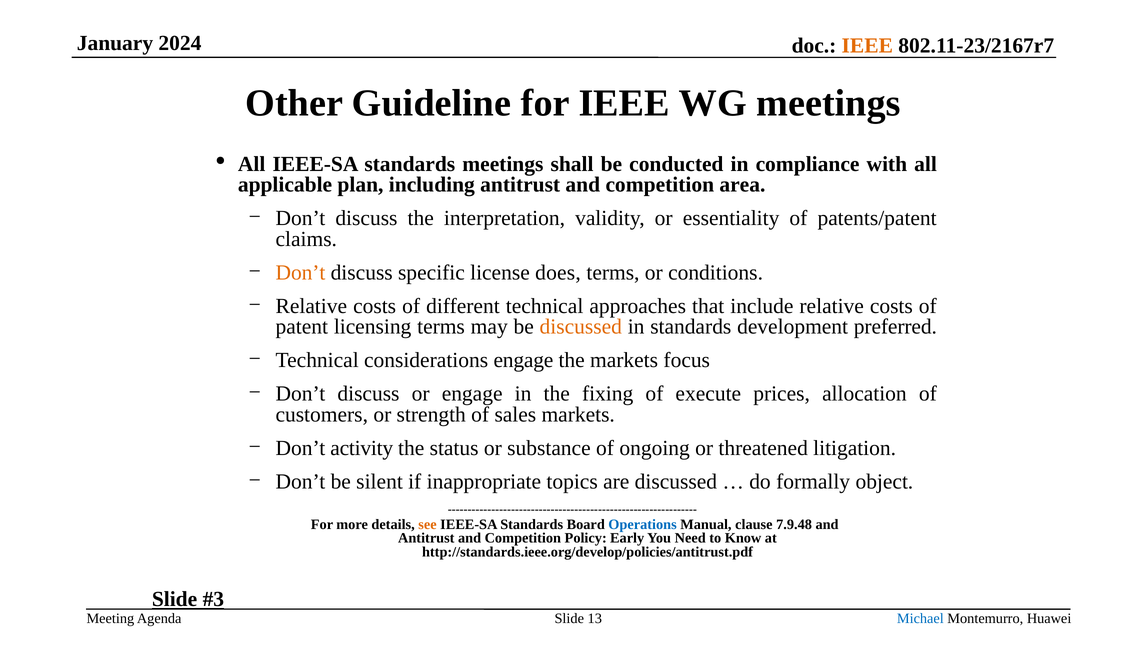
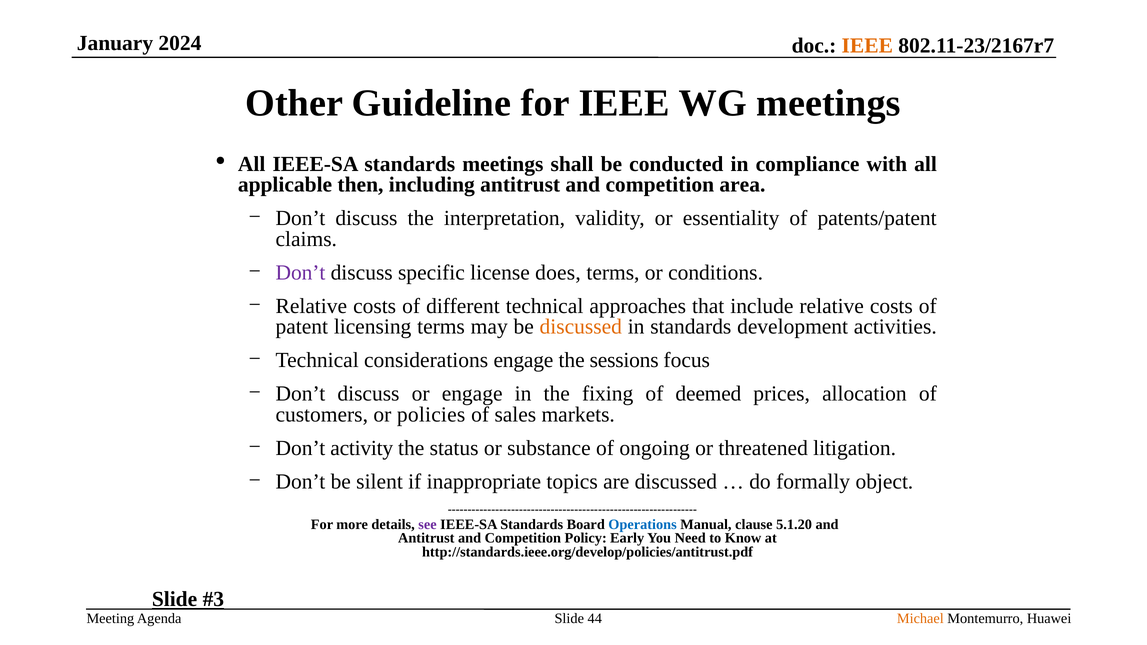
plan: plan -> then
Don’t at (300, 273) colour: orange -> purple
preferred: preferred -> activities
the markets: markets -> sessions
execute: execute -> deemed
strength: strength -> policies
see colour: orange -> purple
7.9.48: 7.9.48 -> 5.1.20
13: 13 -> 44
Michael colour: blue -> orange
